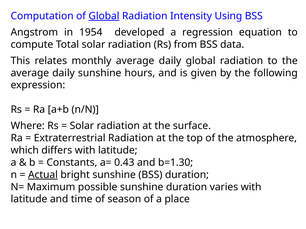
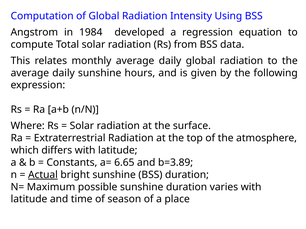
Global at (104, 16) underline: present -> none
1954: 1954 -> 1984
0.43: 0.43 -> 6.65
b=1.30: b=1.30 -> b=3.89
